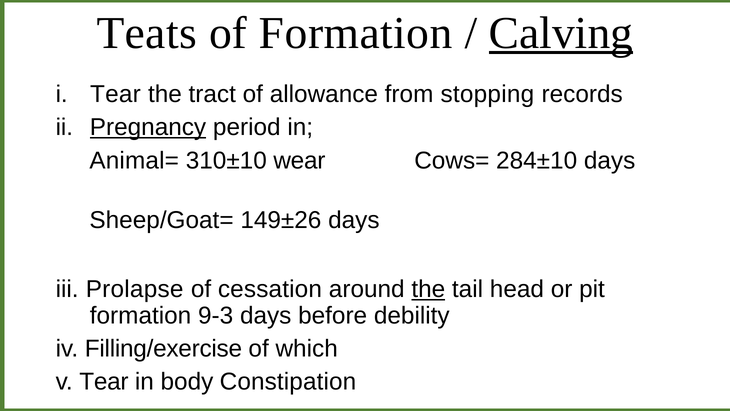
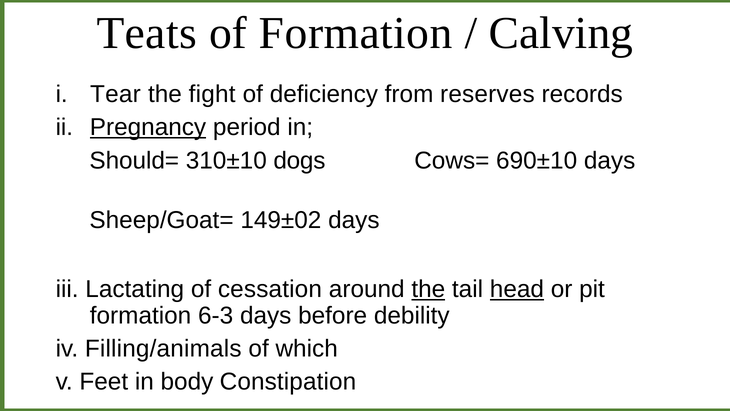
Calving underline: present -> none
tract: tract -> fight
allowance: allowance -> deficiency
stopping: stopping -> reserves
Animal=: Animal= -> Should=
wear: wear -> dogs
284±10: 284±10 -> 690±10
149±26: 149±26 -> 149±02
Prolapse: Prolapse -> Lactating
head underline: none -> present
9-3: 9-3 -> 6-3
Filling/exercise: Filling/exercise -> Filling/animals
v Tear: Tear -> Feet
